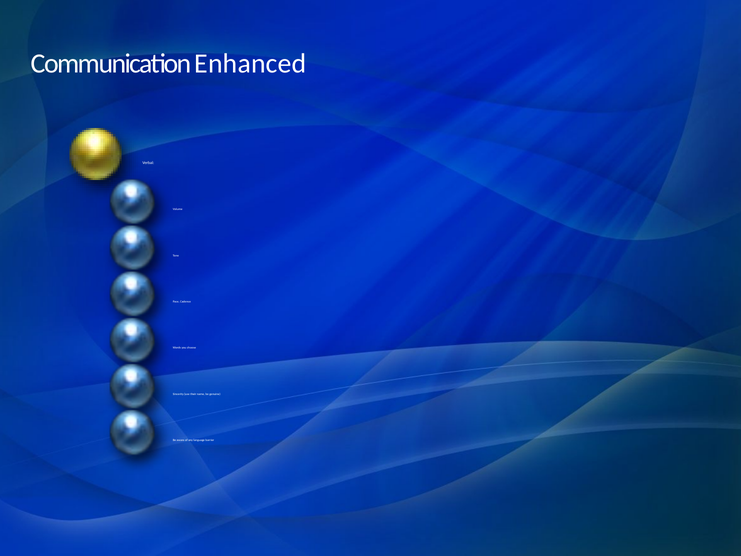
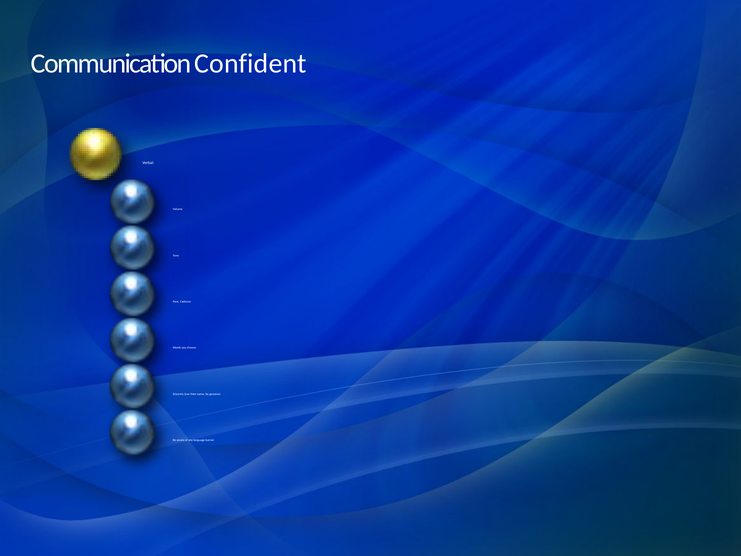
Enhanced: Enhanced -> Confident
